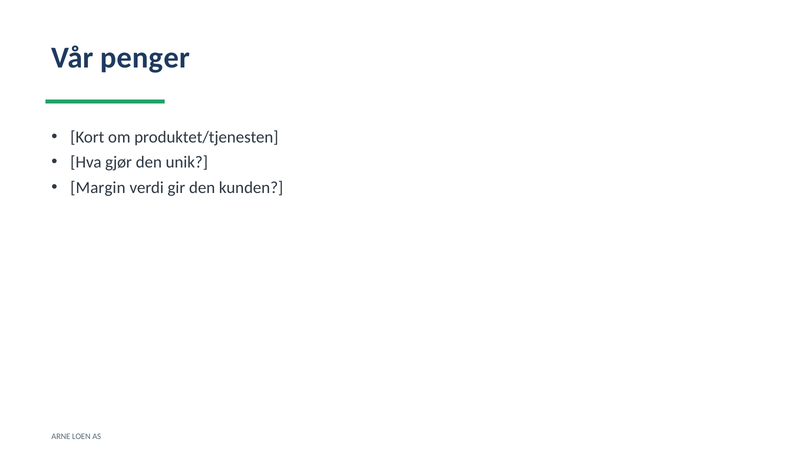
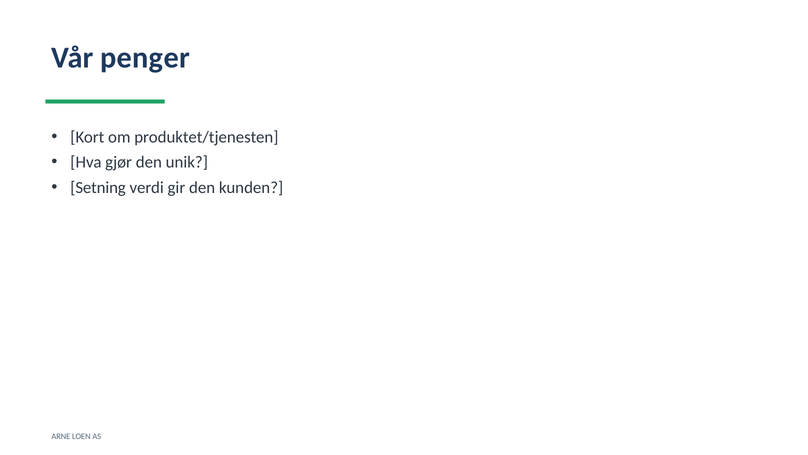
Margin: Margin -> Setning
